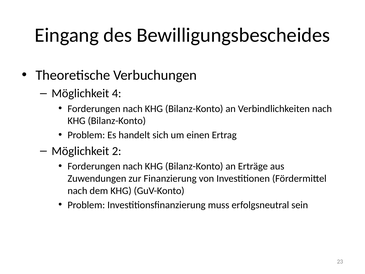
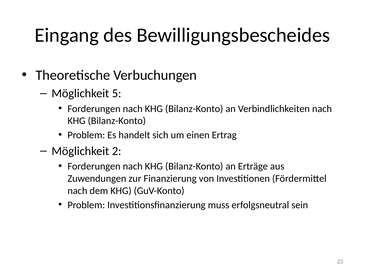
4: 4 -> 5
